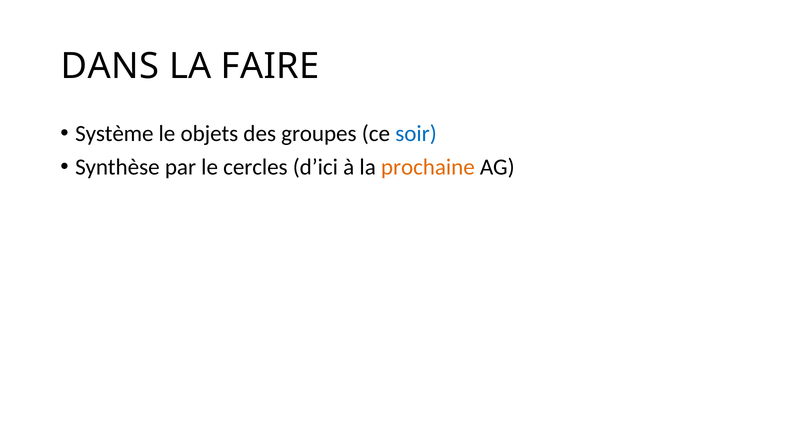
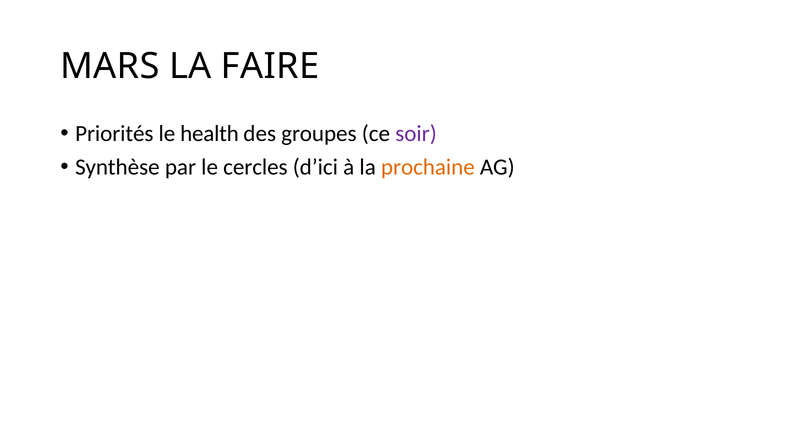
DANS: DANS -> MARS
Système: Système -> Priorités
objets: objets -> health
soir colour: blue -> purple
